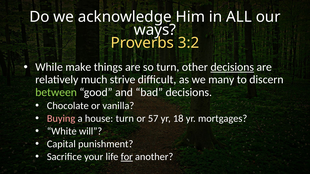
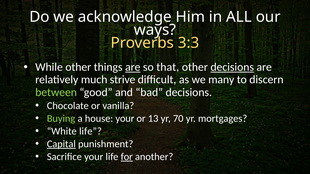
3:2: 3:2 -> 3:3
While make: make -> other
are at (133, 67) underline: none -> present
so turn: turn -> that
Buying colour: pink -> light green
house turn: turn -> your
57: 57 -> 13
18: 18 -> 70
White will: will -> life
Capital underline: none -> present
